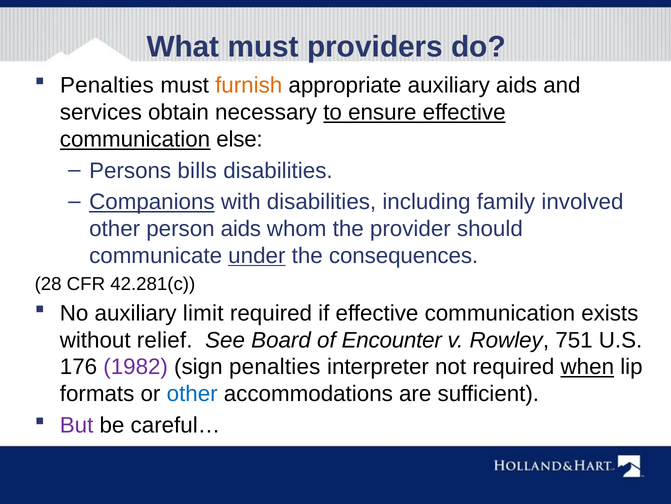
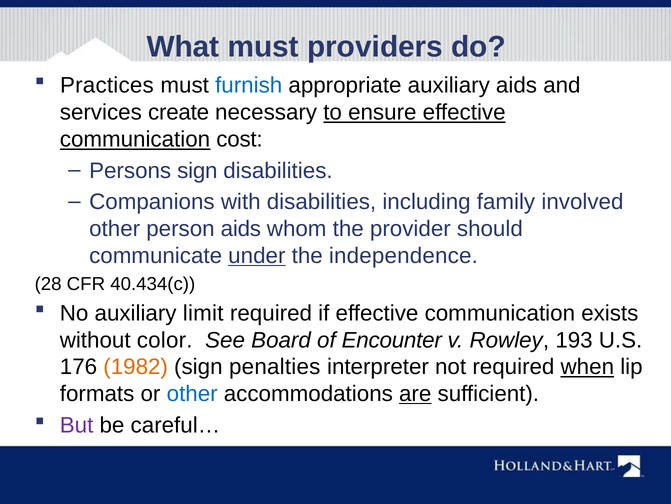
Penalties at (107, 85): Penalties -> Practices
furnish colour: orange -> blue
obtain: obtain -> create
else: else -> cost
Persons bills: bills -> sign
Companions underline: present -> none
consequences: consequences -> independence
42.281(c: 42.281(c -> 40.434(c
relief: relief -> color
751: 751 -> 193
1982 colour: purple -> orange
are underline: none -> present
